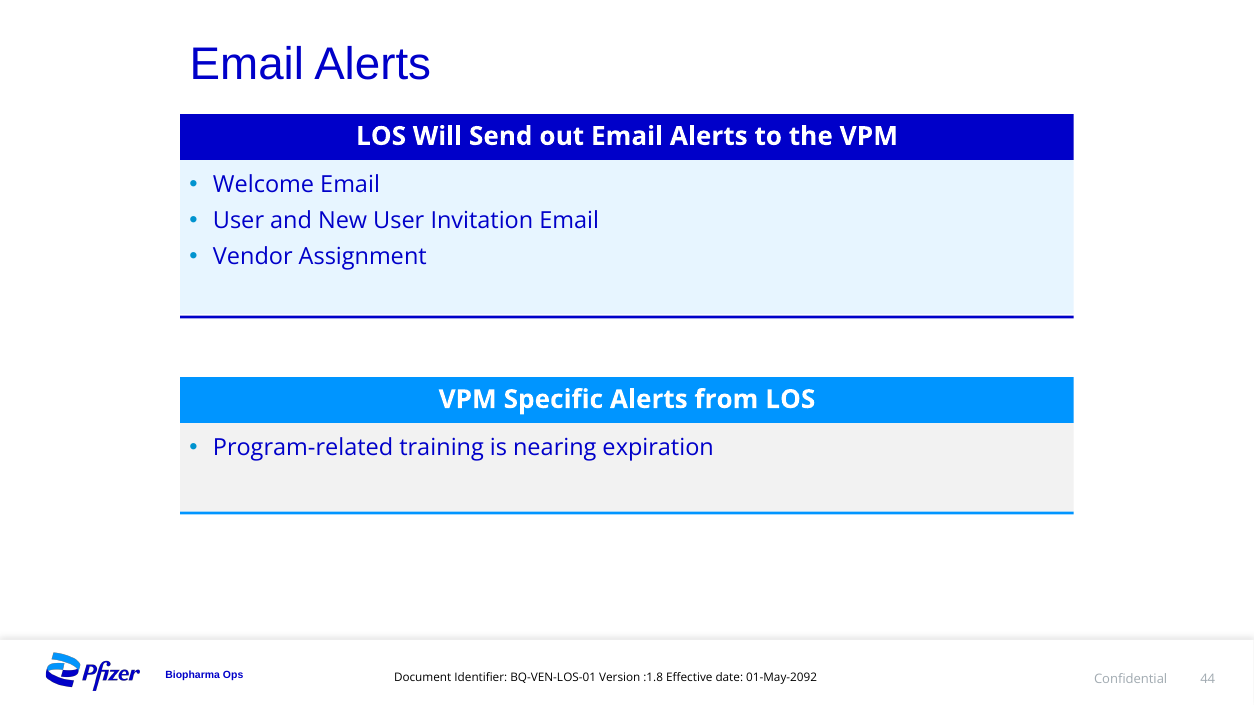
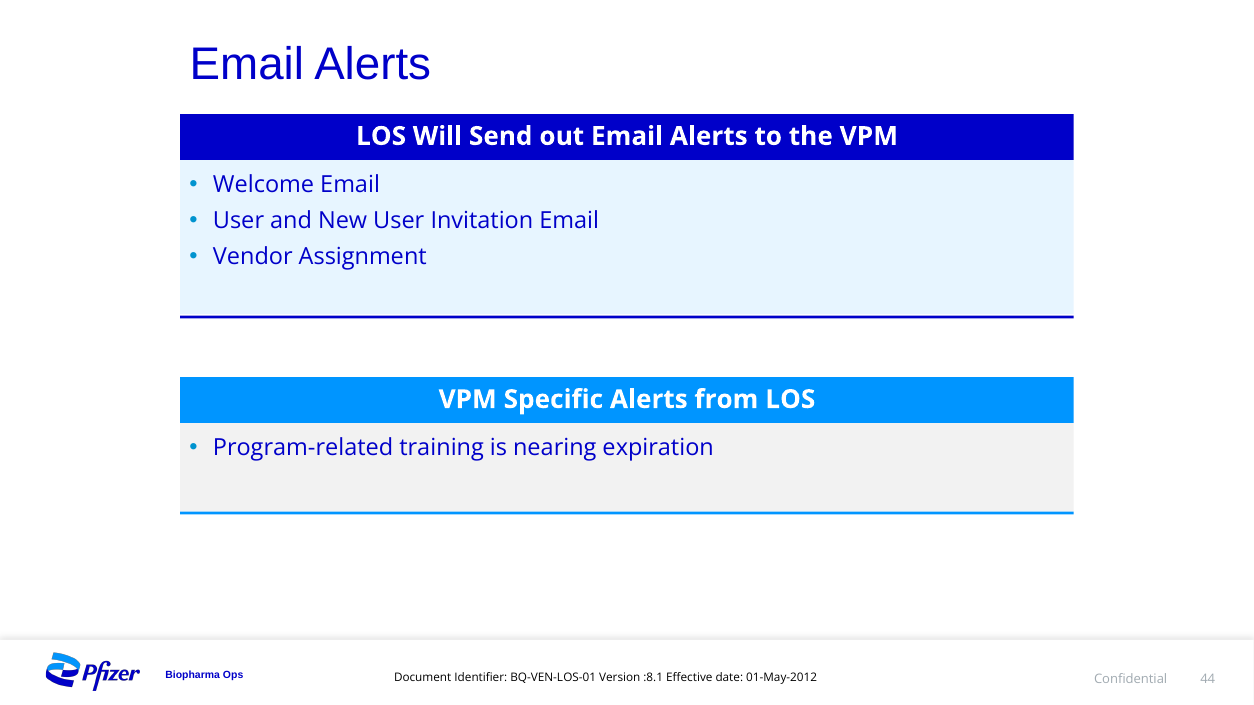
:1.8: :1.8 -> :8.1
01-May-2092: 01-May-2092 -> 01-May-2012
